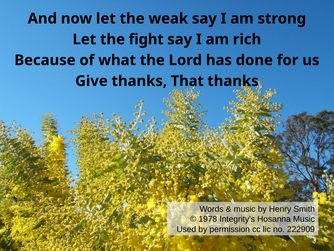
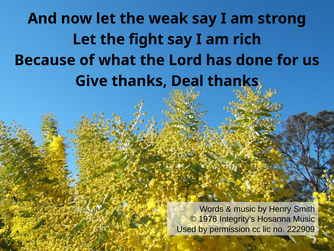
That: That -> Deal
